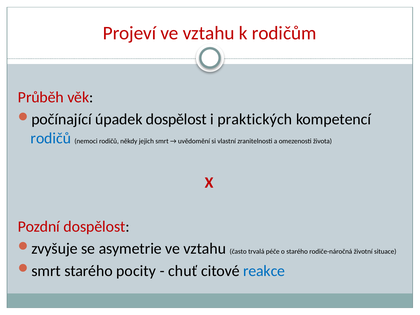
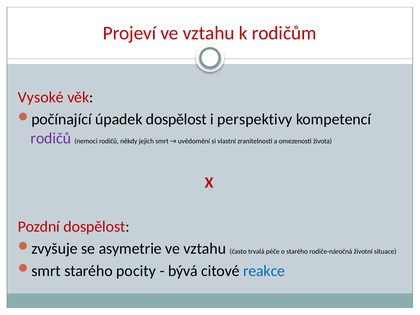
Průběh: Průběh -> Vysoké
praktických: praktických -> perspektivy
rodičů at (51, 138) colour: blue -> purple
chuť: chuť -> bývá
